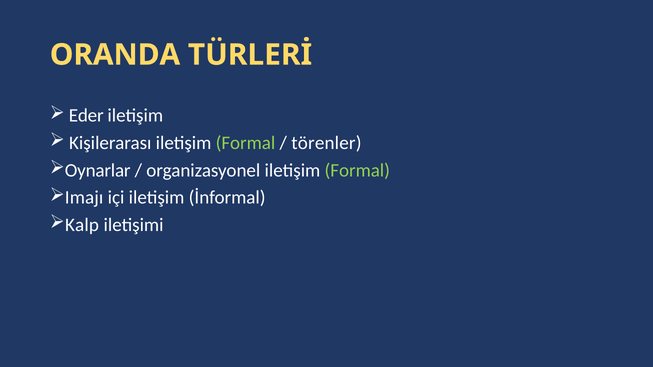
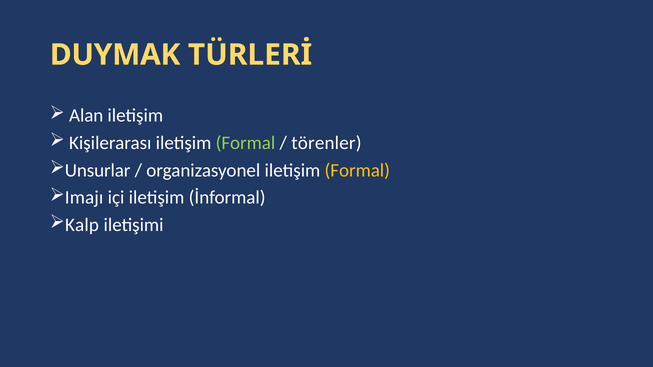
ORANDA: ORANDA -> DUYMAK
Eder: Eder -> Alan
Oynarlar: Oynarlar -> Unsurlar
Formal at (357, 170) colour: light green -> yellow
